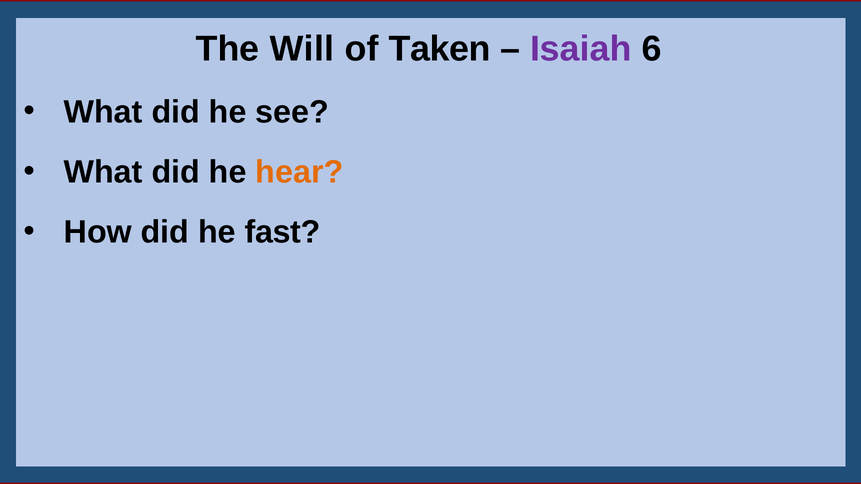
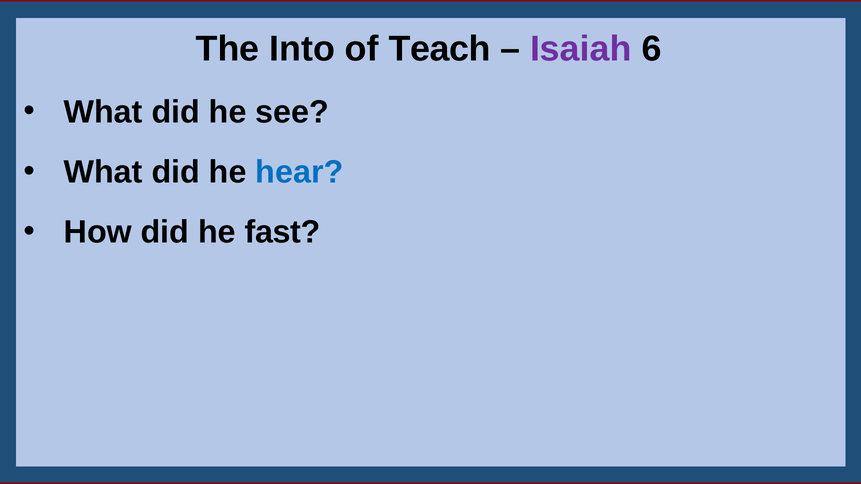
Will: Will -> Into
Taken: Taken -> Teach
hear colour: orange -> blue
